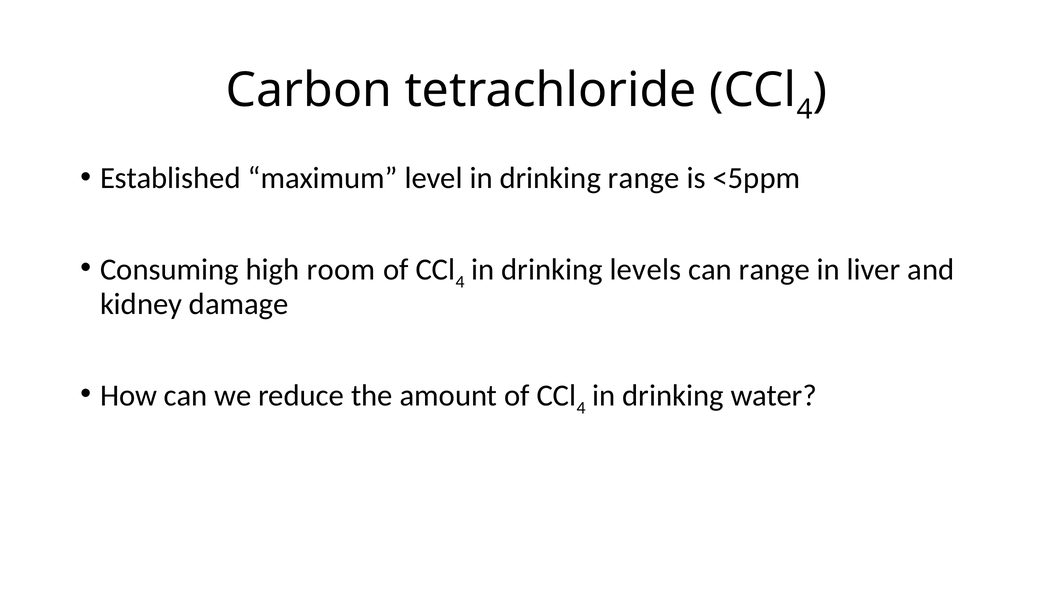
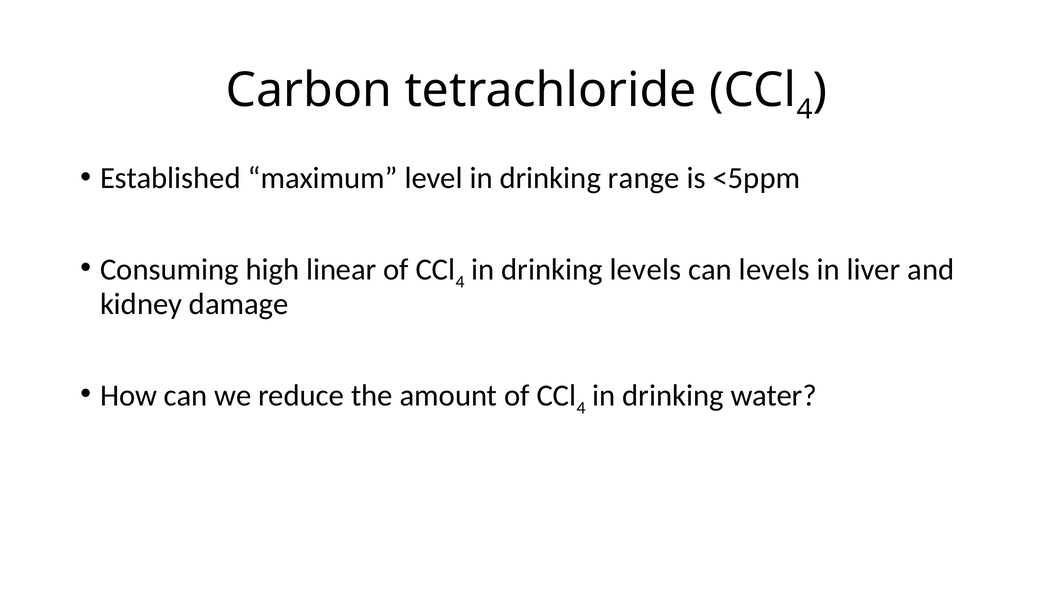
room: room -> linear
can range: range -> levels
